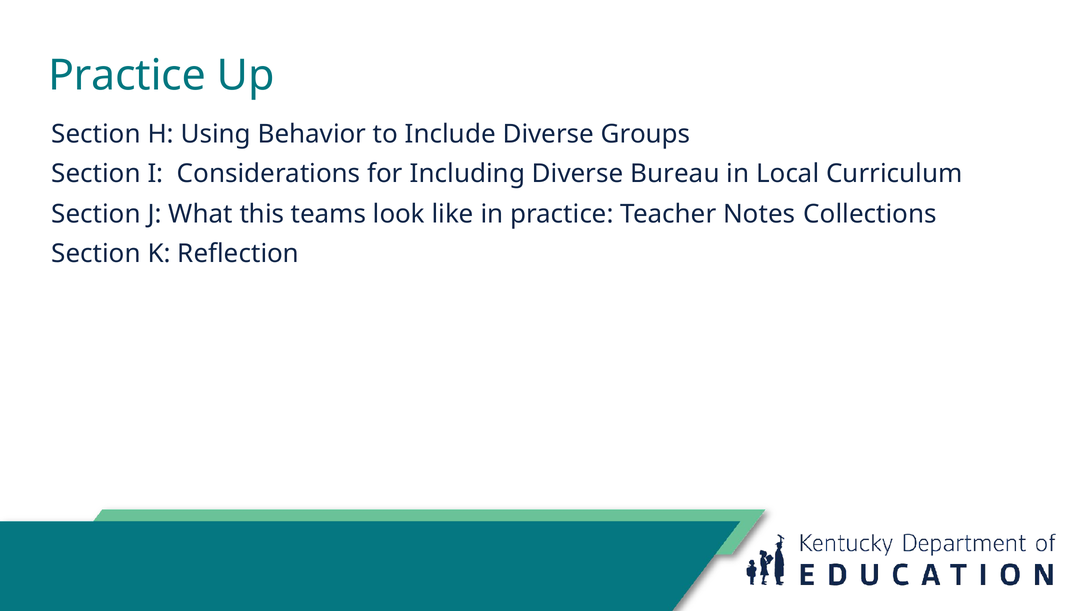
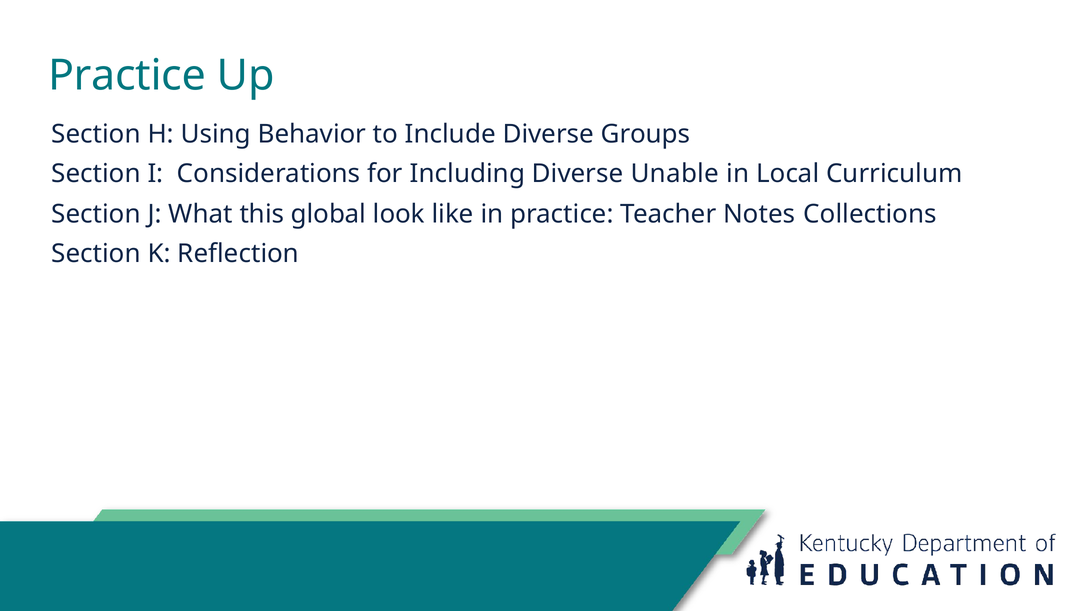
Bureau: Bureau -> Unable
teams: teams -> global
